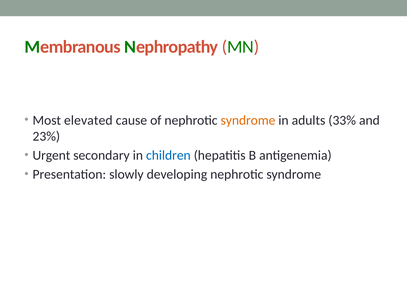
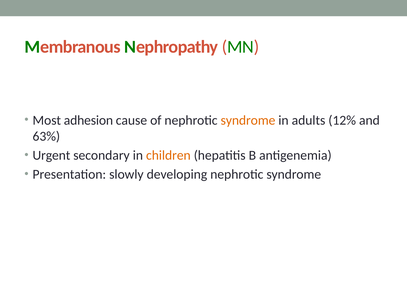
elevated: elevated -> adhesion
33%: 33% -> 12%
23%: 23% -> 63%
children colour: blue -> orange
